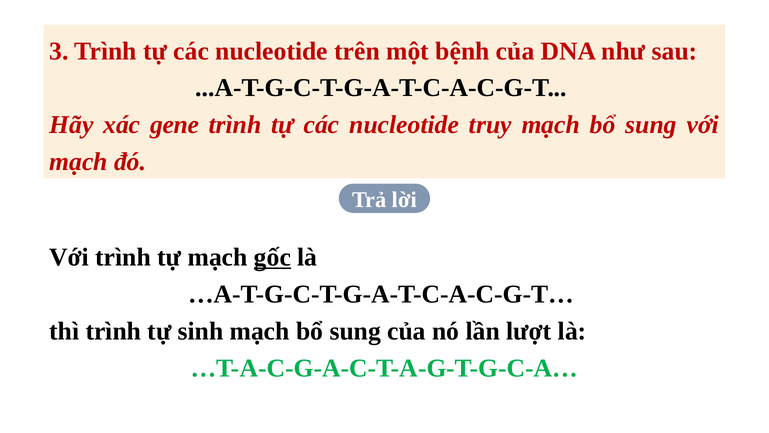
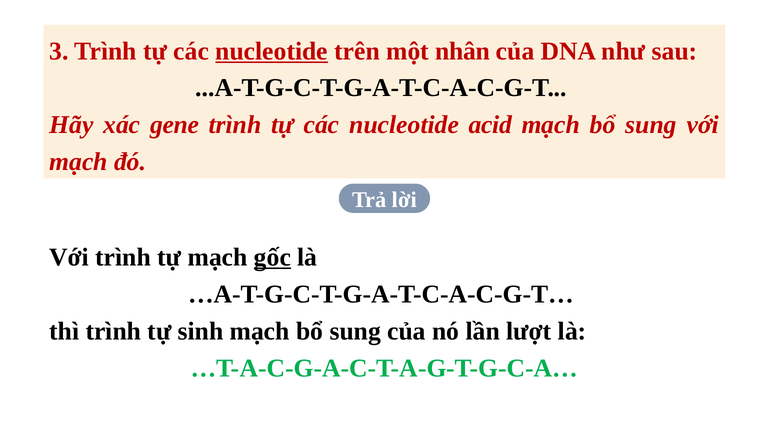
nucleotide at (272, 51) underline: none -> present
bệnh: bệnh -> nhân
truy: truy -> acid
